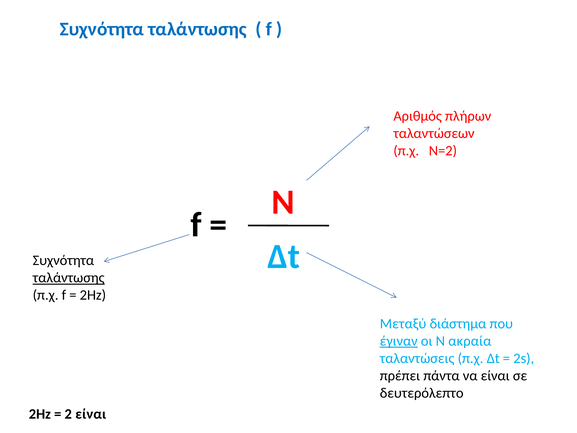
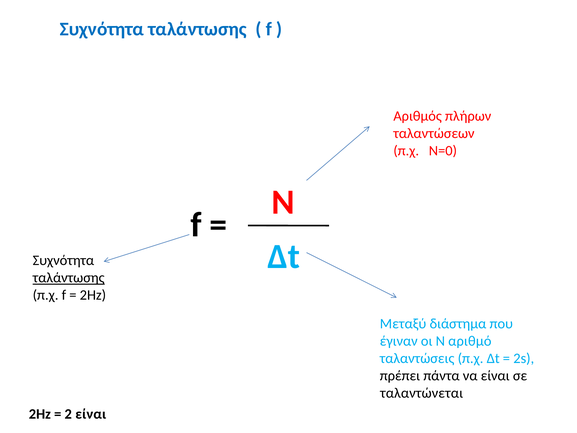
Ν=2: Ν=2 -> Ν=0
έγιναν underline: present -> none
ακραία: ακραία -> αριθμό
δευτερόλεπτο: δευτερόλεπτο -> ταλαντώνεται
